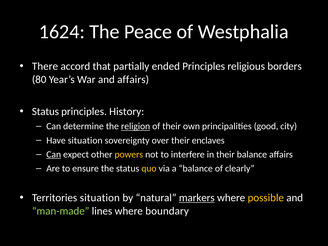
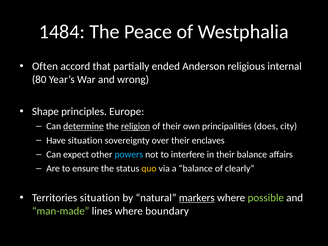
1624: 1624 -> 1484
There: There -> Often
ended Principles: Principles -> Anderson
borders: borders -> internal
and affairs: affairs -> wrong
Status at (45, 112): Status -> Shape
History: History -> Europe
determine underline: none -> present
good: good -> does
Can at (54, 154) underline: present -> none
powers colour: yellow -> light blue
possible colour: yellow -> light green
